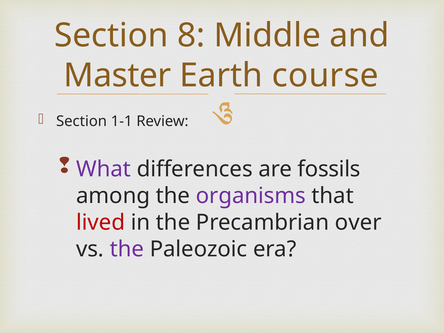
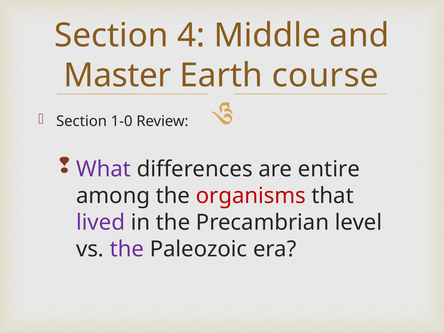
8: 8 -> 4
1-1: 1-1 -> 1-0
fossils: fossils -> entire
organisms colour: purple -> red
lived colour: red -> purple
over: over -> level
